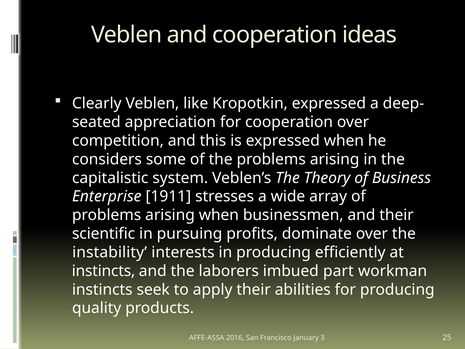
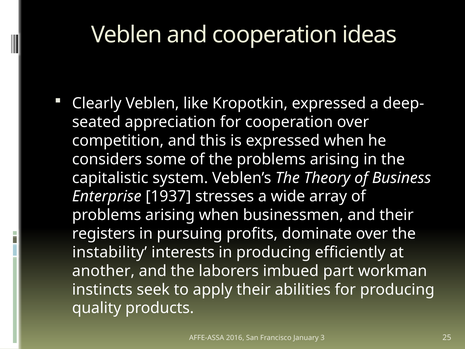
1911: 1911 -> 1937
scientific: scientific -> registers
instincts at (103, 271): instincts -> another
